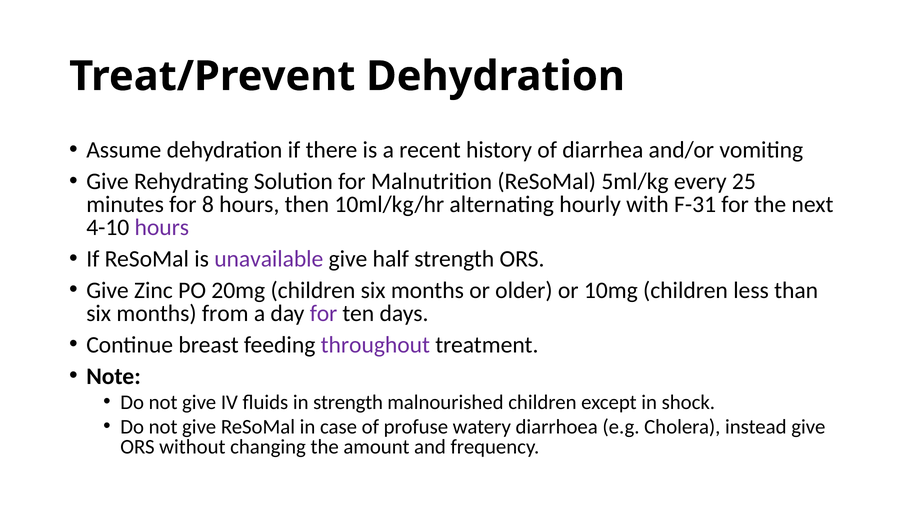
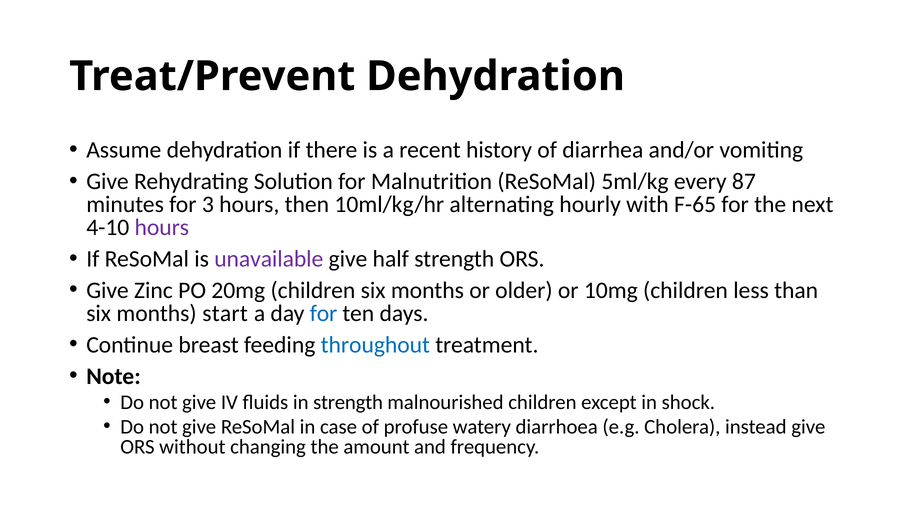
25: 25 -> 87
8: 8 -> 3
F-31: F-31 -> F-65
from: from -> start
for at (324, 313) colour: purple -> blue
throughout colour: purple -> blue
